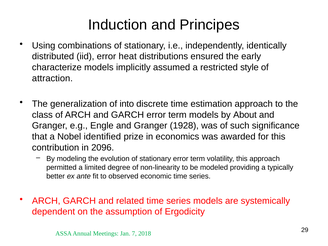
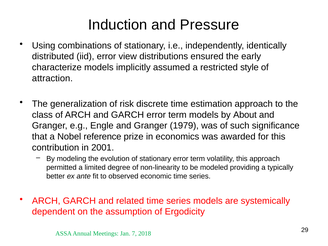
Principes: Principes -> Pressure
heat: heat -> view
into: into -> risk
1928: 1928 -> 1979
identified: identified -> reference
2096: 2096 -> 2001
